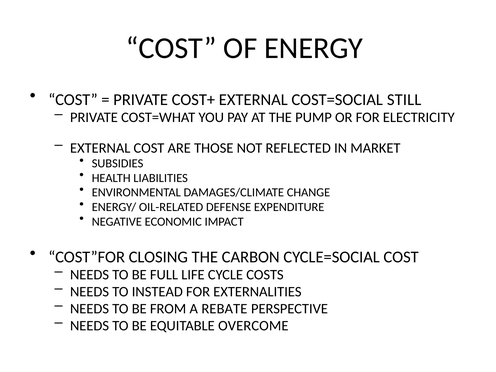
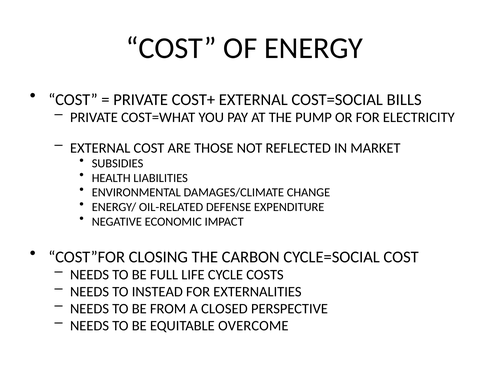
STILL: STILL -> BILLS
REBATE: REBATE -> CLOSED
